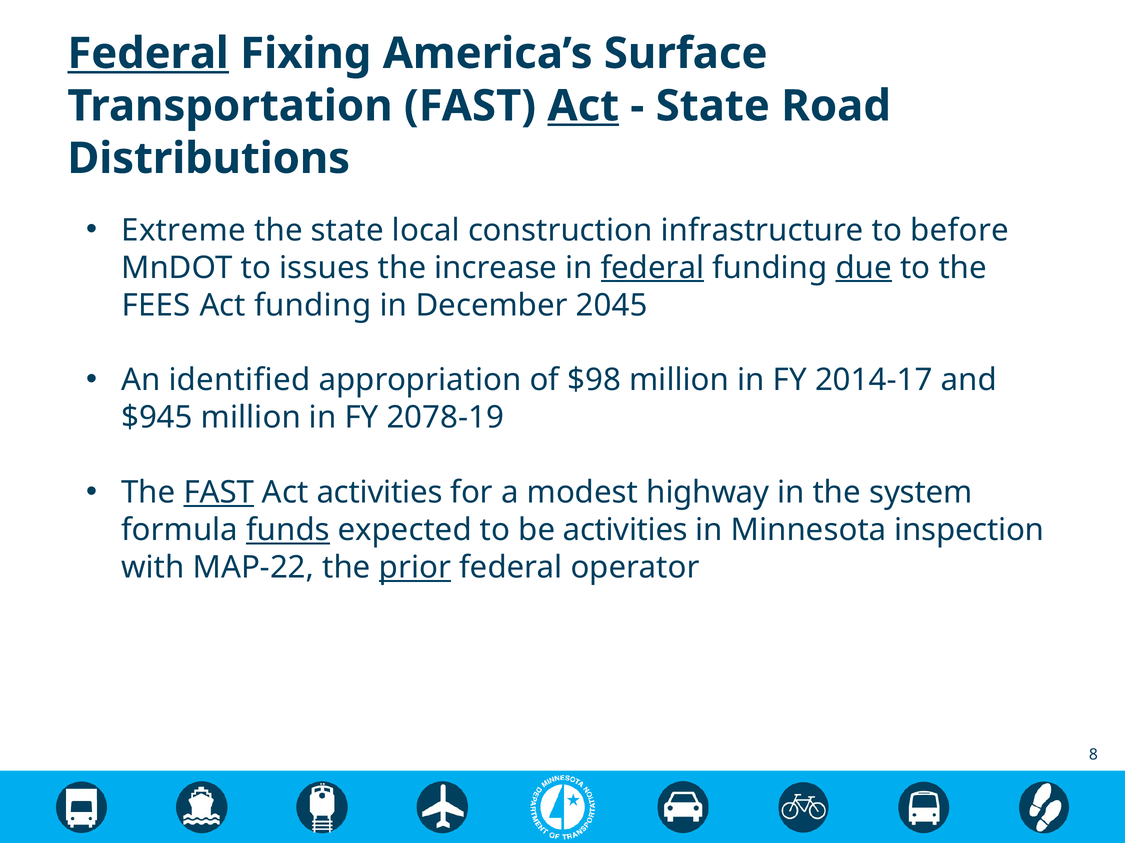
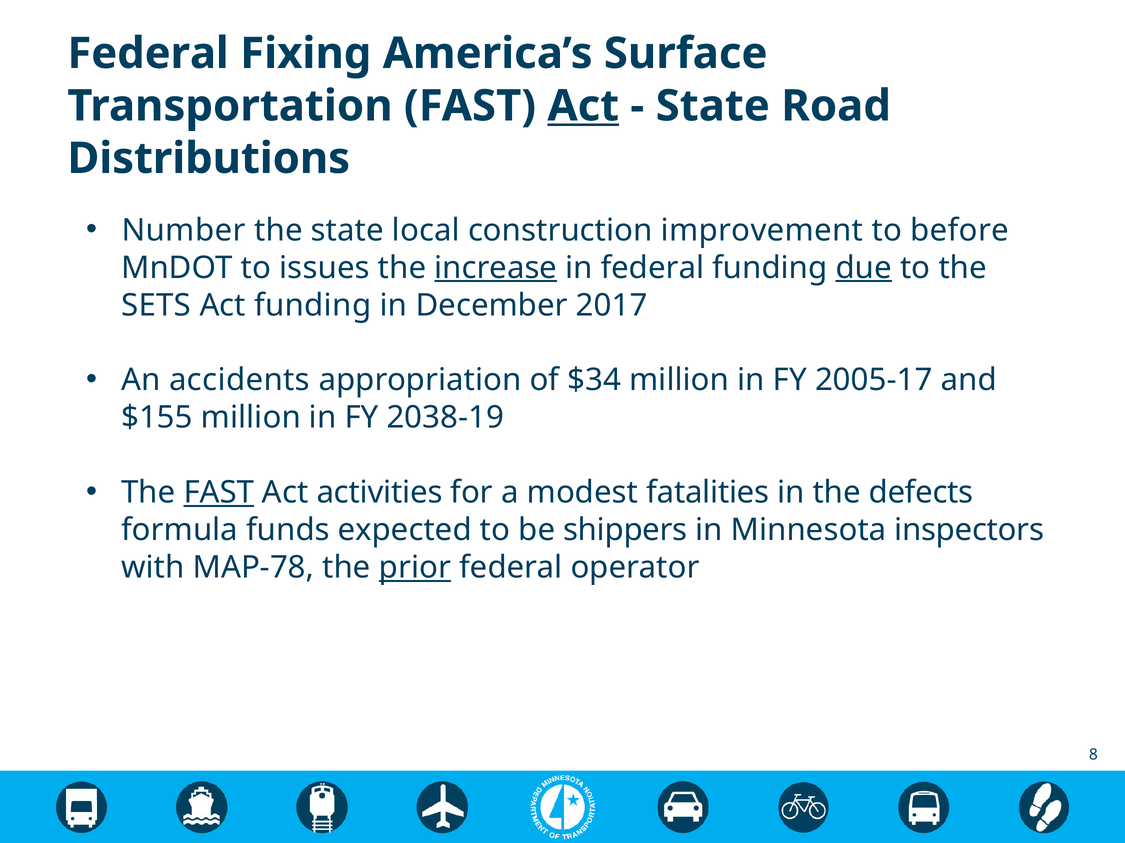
Federal at (148, 54) underline: present -> none
Extreme: Extreme -> Number
infrastructure: infrastructure -> improvement
increase underline: none -> present
federal at (652, 268) underline: present -> none
FEES: FEES -> SETS
2045: 2045 -> 2017
identified: identified -> accidents
$98: $98 -> $34
2014-17: 2014-17 -> 2005-17
$945: $945 -> $155
2078-19: 2078-19 -> 2038-19
highway: highway -> fatalities
system: system -> defects
funds underline: present -> none
be activities: activities -> shippers
inspection: inspection -> inspectors
MAP-22: MAP-22 -> MAP-78
